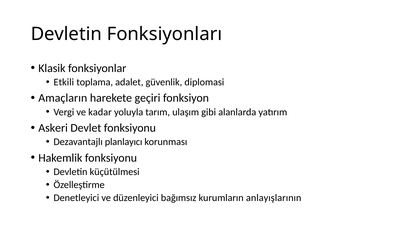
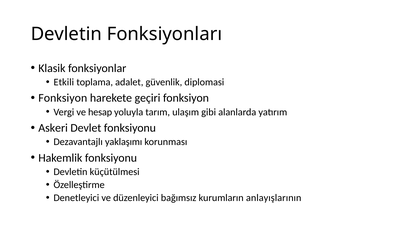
Amaçların at (63, 98): Amaçların -> Fonksiyon
kadar: kadar -> hesap
planlayıcı: planlayıcı -> yaklaşımı
